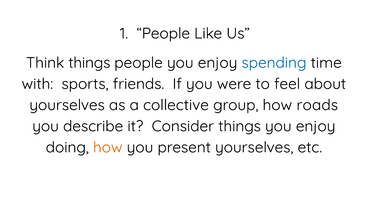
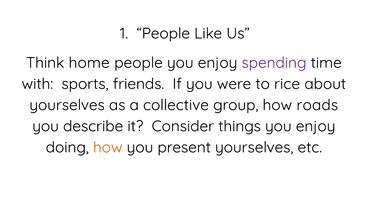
Think things: things -> home
spending colour: blue -> purple
feel: feel -> rice
